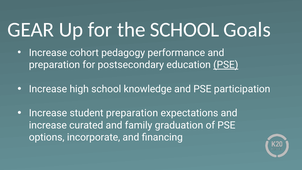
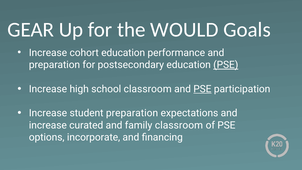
the SCHOOL: SCHOOL -> WOULD
cohort pedagogy: pedagogy -> education
school knowledge: knowledge -> classroom
PSE at (202, 89) underline: none -> present
family graduation: graduation -> classroom
